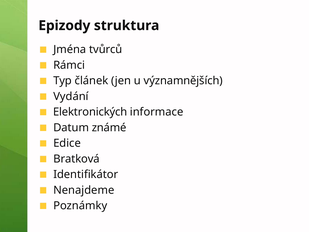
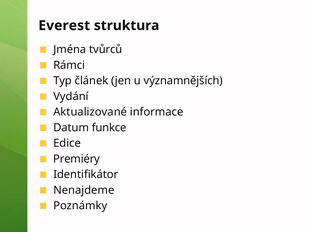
Epizody: Epizody -> Everest
Elektronických: Elektronických -> Aktualizované
známé: známé -> funkce
Bratková: Bratková -> Premiéry
